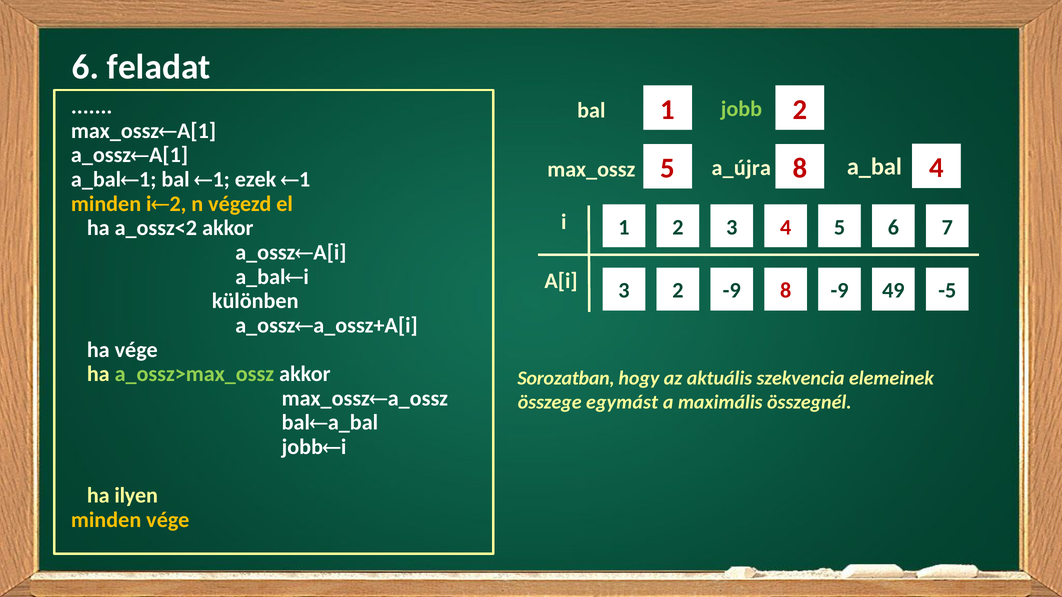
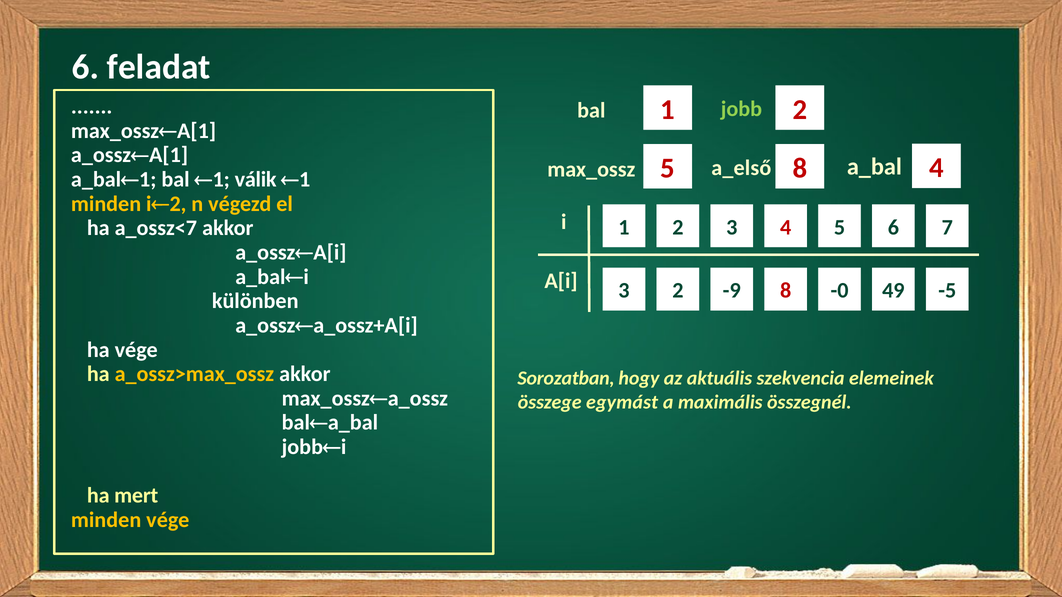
a_újra: a_újra -> a_első
ezek: ezek -> válik
a_ossz<2: a_ossz<2 -> a_ossz<7
-9 at (840, 291): -9 -> -0
a_ossz>max_ossz colour: light green -> yellow
ilyen: ilyen -> mert
